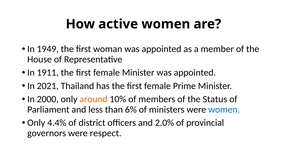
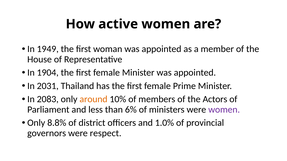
1911: 1911 -> 1904
2021: 2021 -> 2031
2000: 2000 -> 2083
Status: Status -> Actors
women at (224, 110) colour: blue -> purple
4.4%: 4.4% -> 8.8%
2.0%: 2.0% -> 1.0%
